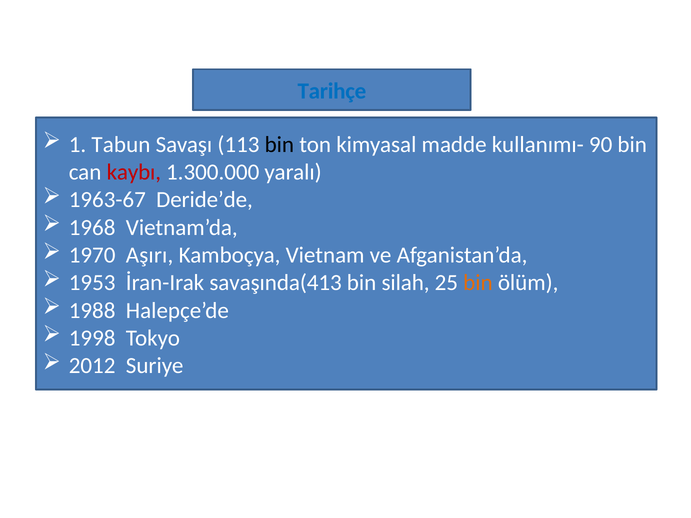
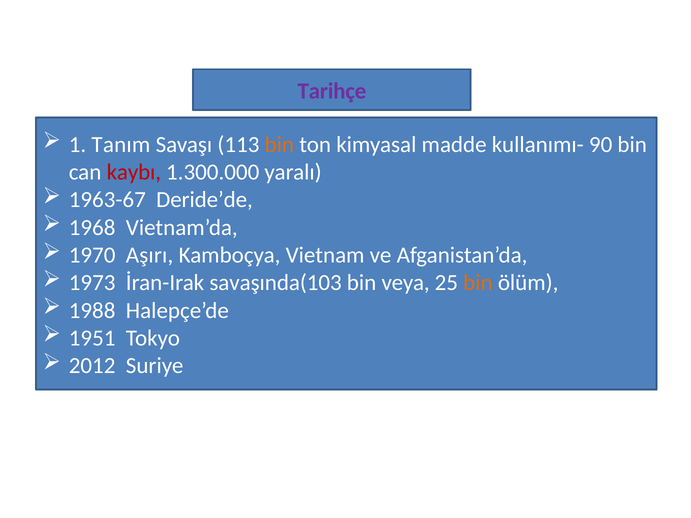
Tarihçe colour: blue -> purple
Tabun: Tabun -> Tanım
bin at (279, 145) colour: black -> orange
1953: 1953 -> 1973
savaşında(413: savaşında(413 -> savaşında(103
silah: silah -> veya
1998: 1998 -> 1951
